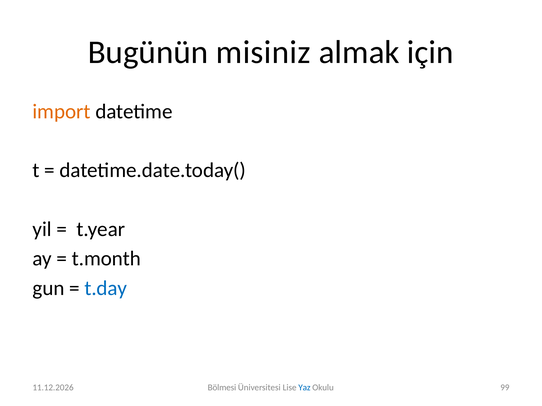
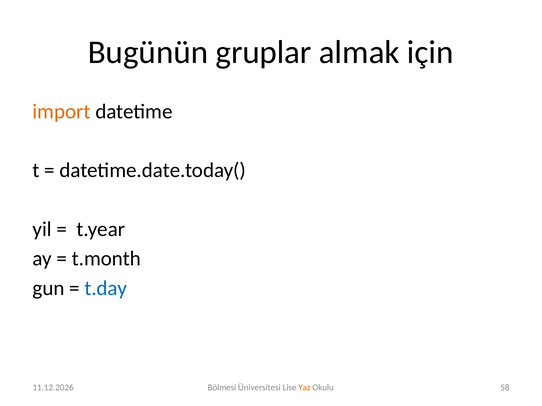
misiniz: misiniz -> gruplar
Yaz colour: blue -> orange
99: 99 -> 58
